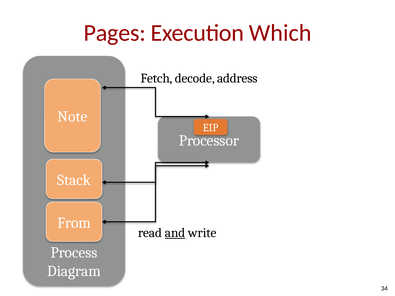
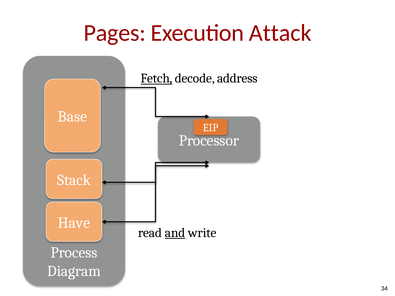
Which: Which -> Attack
Fetch underline: none -> present
Note: Note -> Base
From: From -> Have
